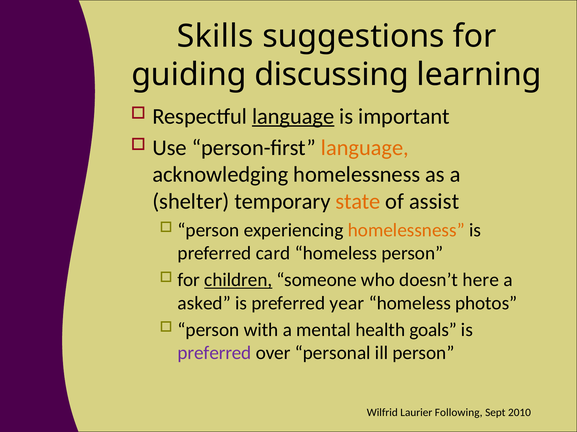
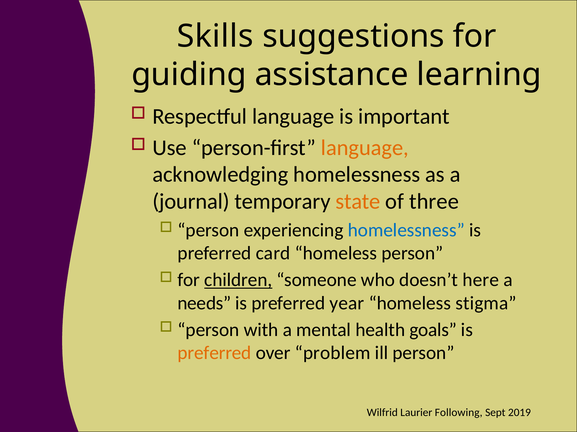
discussing: discussing -> assistance
language at (293, 116) underline: present -> none
shelter: shelter -> journal
assist: assist -> three
homelessness at (406, 230) colour: orange -> blue
asked: asked -> needs
photos: photos -> stigma
preferred at (215, 354) colour: purple -> orange
personal: personal -> problem
2010: 2010 -> 2019
